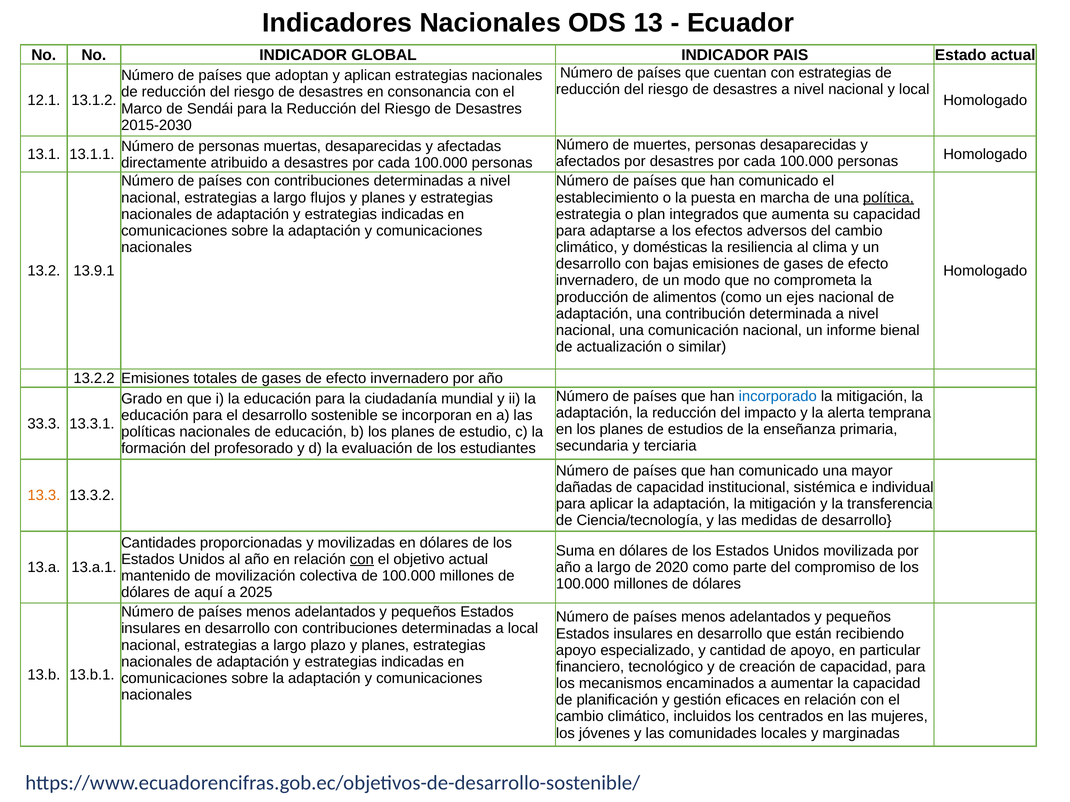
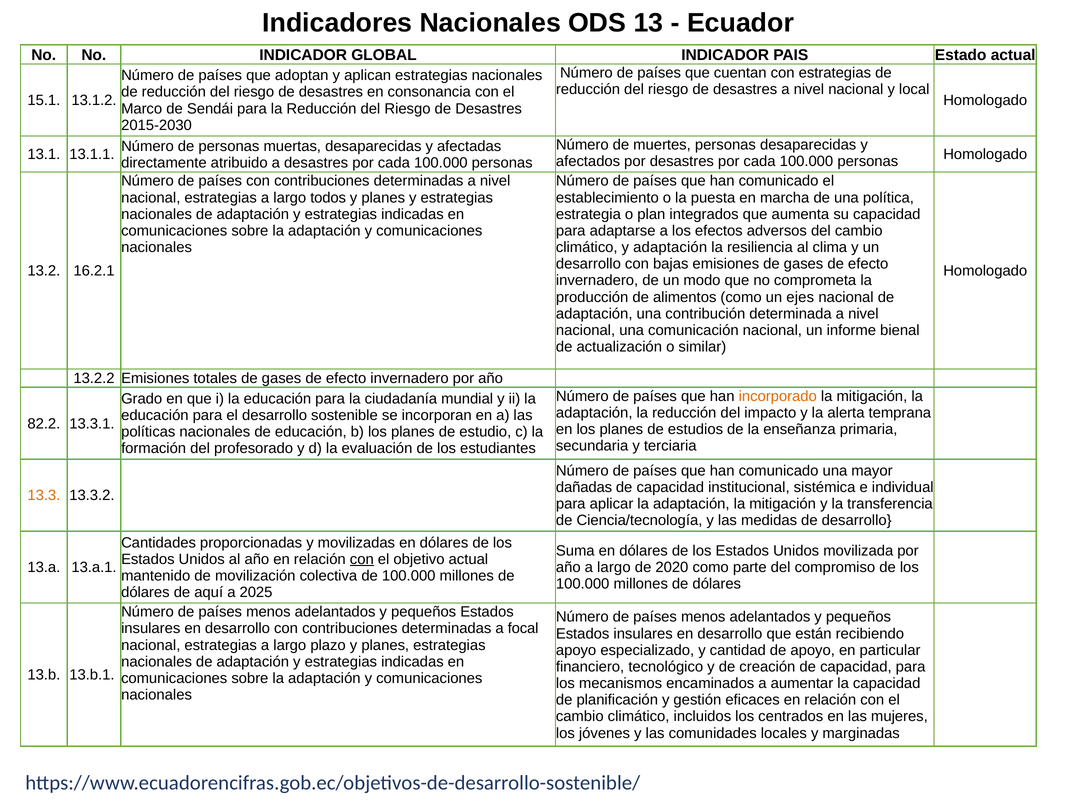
12.1: 12.1 -> 15.1
flujos: flujos -> todos
política underline: present -> none
y domésticas: domésticas -> adaptación
13.9.1: 13.9.1 -> 16.2.1
incorporado colour: blue -> orange
33.3: 33.3 -> 82.2
a local: local -> focal
